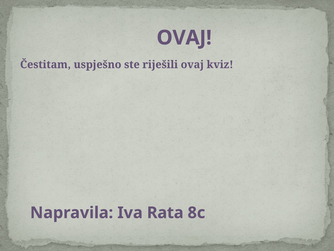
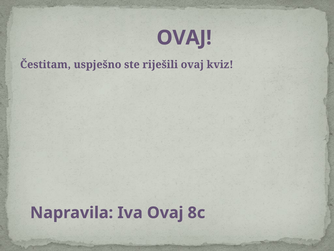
Iva Rata: Rata -> Ovaj
